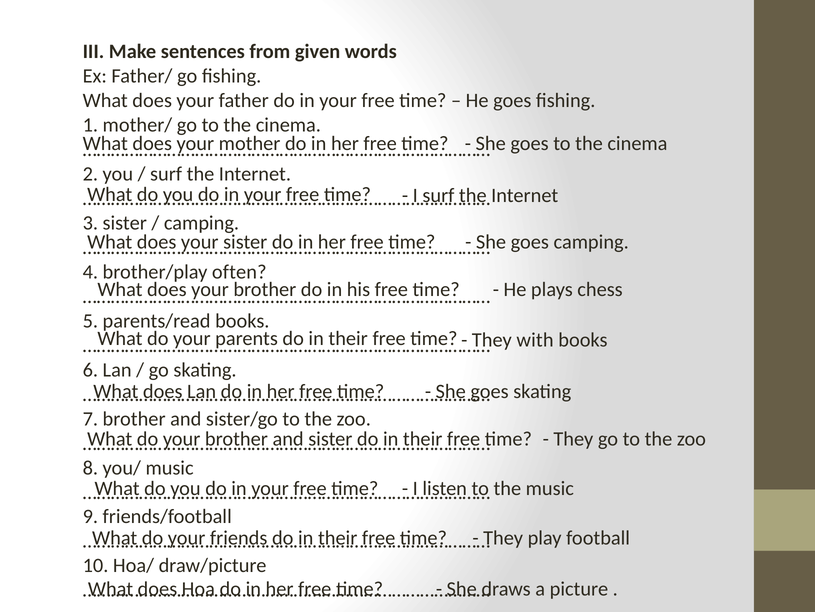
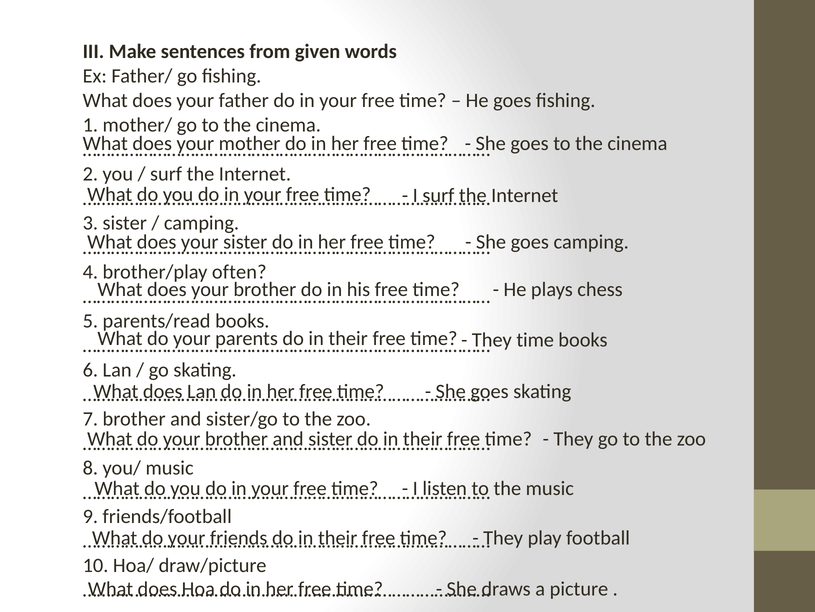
They with: with -> time
